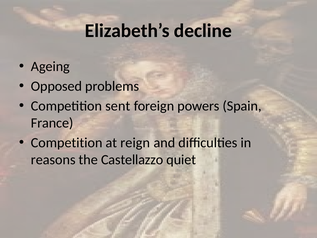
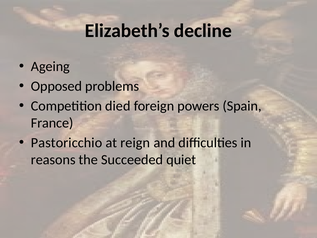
sent: sent -> died
Competition at (67, 143): Competition -> Pastoricchio
Castellazzo: Castellazzo -> Succeeded
